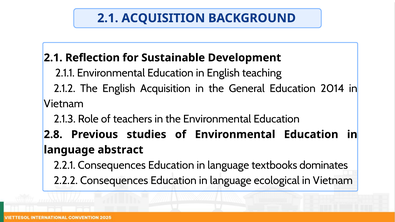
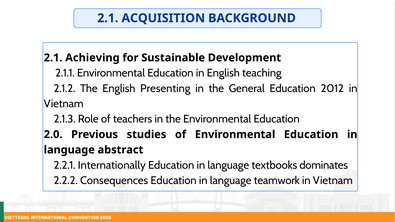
Reflection: Reflection -> Achieving
English Acquisition: Acquisition -> Presenting
2014: 2014 -> 2012
2.8: 2.8 -> 2.0
2.2.1 Consequences: Consequences -> Internationally
ecological: ecological -> teamwork
